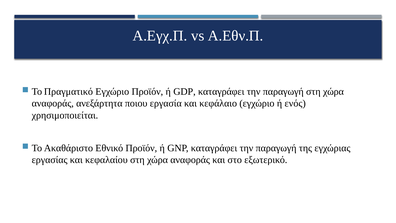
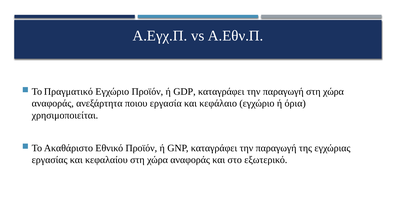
ενός: ενός -> όρια
